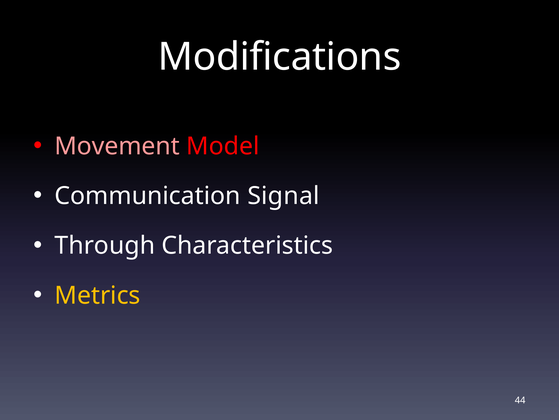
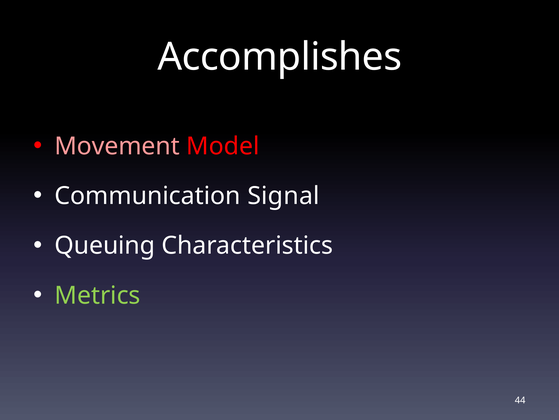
Modifications: Modifications -> Accomplishes
Through: Through -> Queuing
Metrics colour: yellow -> light green
